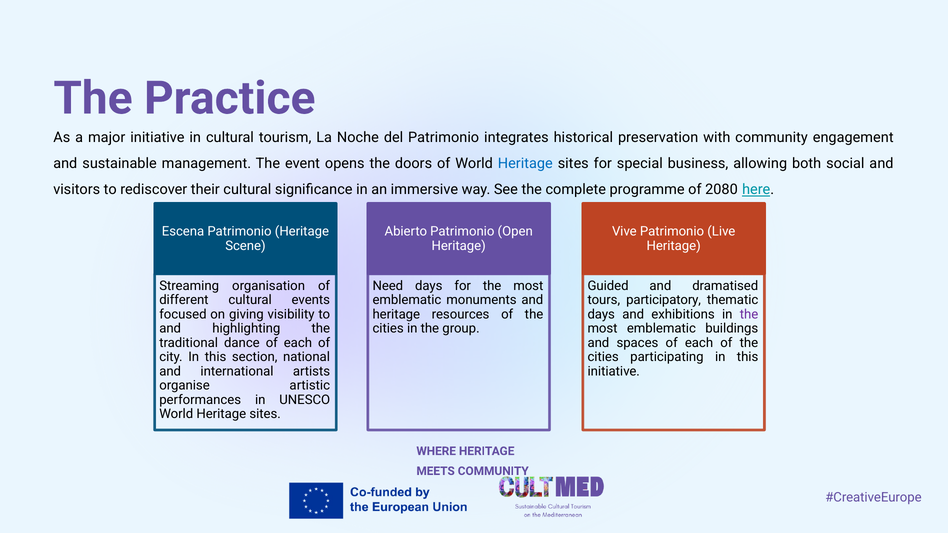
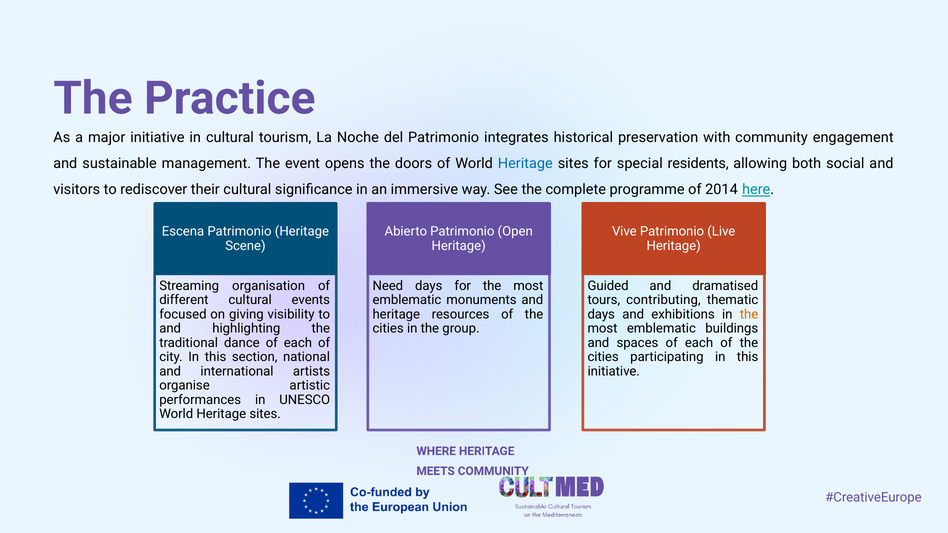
business: business -> residents
2080: 2080 -> 2014
participatory: participatory -> contributing
the at (749, 314) colour: purple -> orange
